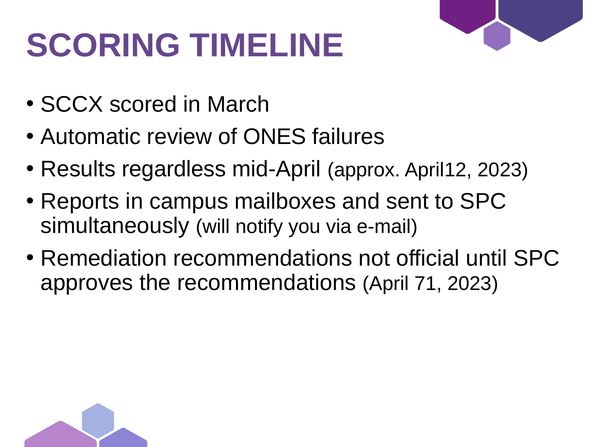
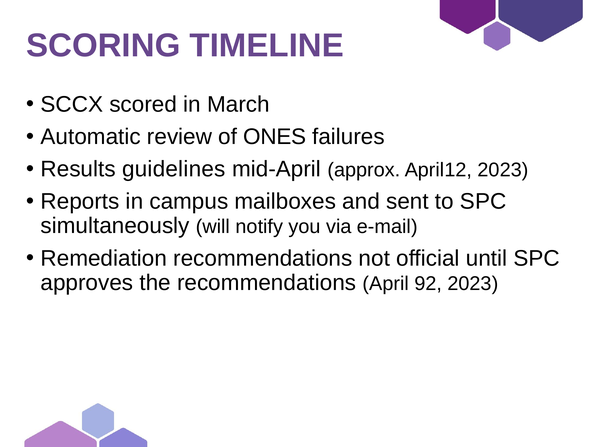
regardless: regardless -> guidelines
71: 71 -> 92
